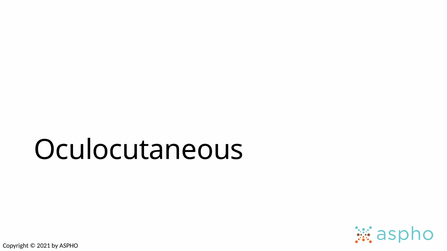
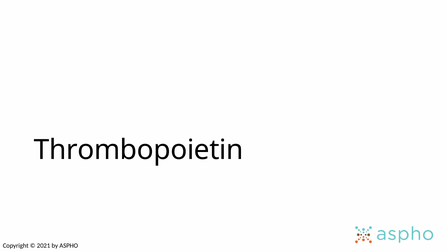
Oculocutaneous: Oculocutaneous -> Thrombopoietin
